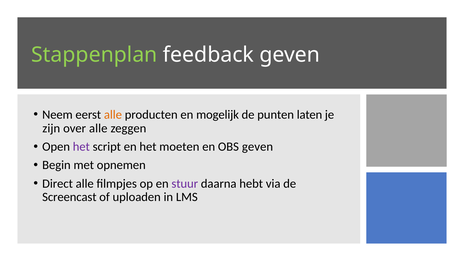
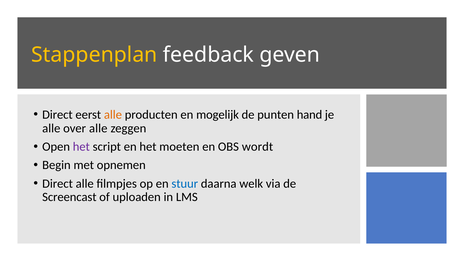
Stappenplan colour: light green -> yellow
Neem at (57, 115): Neem -> Direct
laten: laten -> hand
zijn at (51, 128): zijn -> alle
OBS geven: geven -> wordt
stuur colour: purple -> blue
hebt: hebt -> welk
